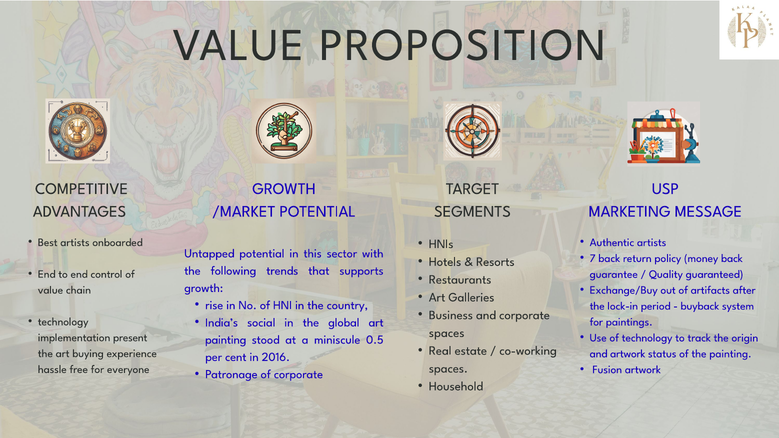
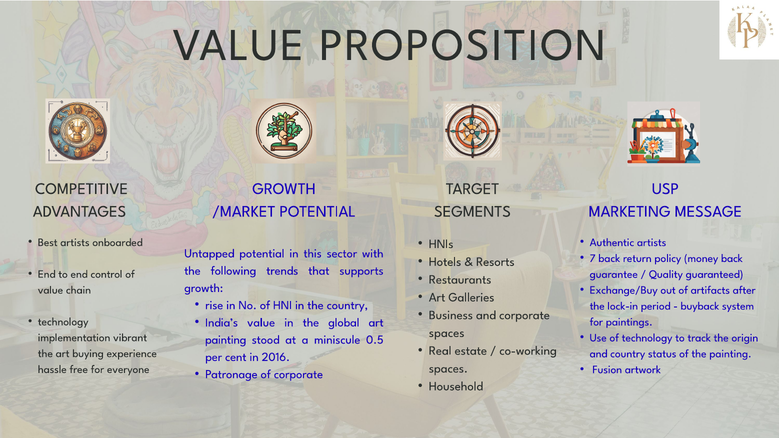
India’s social: social -> value
present: present -> vibrant
and artwork: artwork -> country
